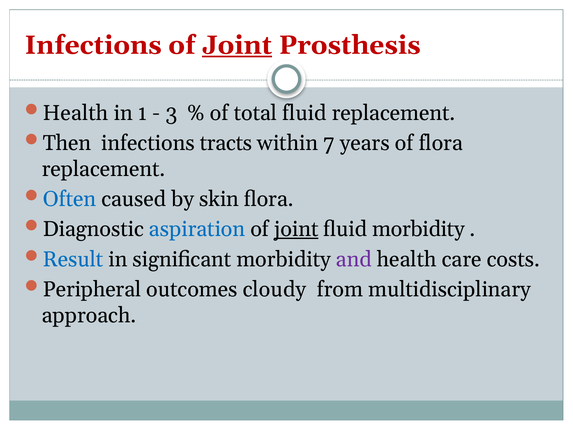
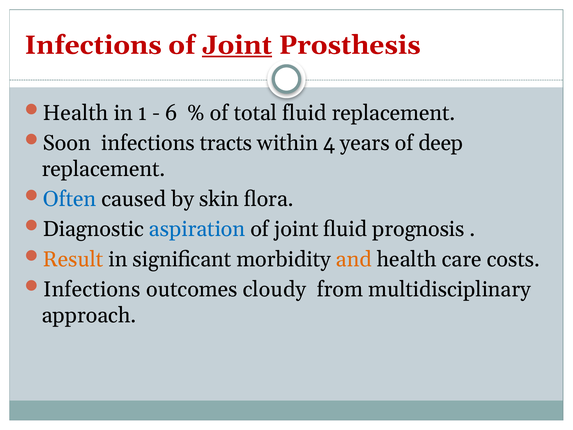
3: 3 -> 6
Then: Then -> Soon
7: 7 -> 4
of flora: flora -> deep
joint at (296, 229) underline: present -> none
fluid morbidity: morbidity -> prognosis
Result colour: blue -> orange
and colour: purple -> orange
Peripheral at (92, 289): Peripheral -> Infections
